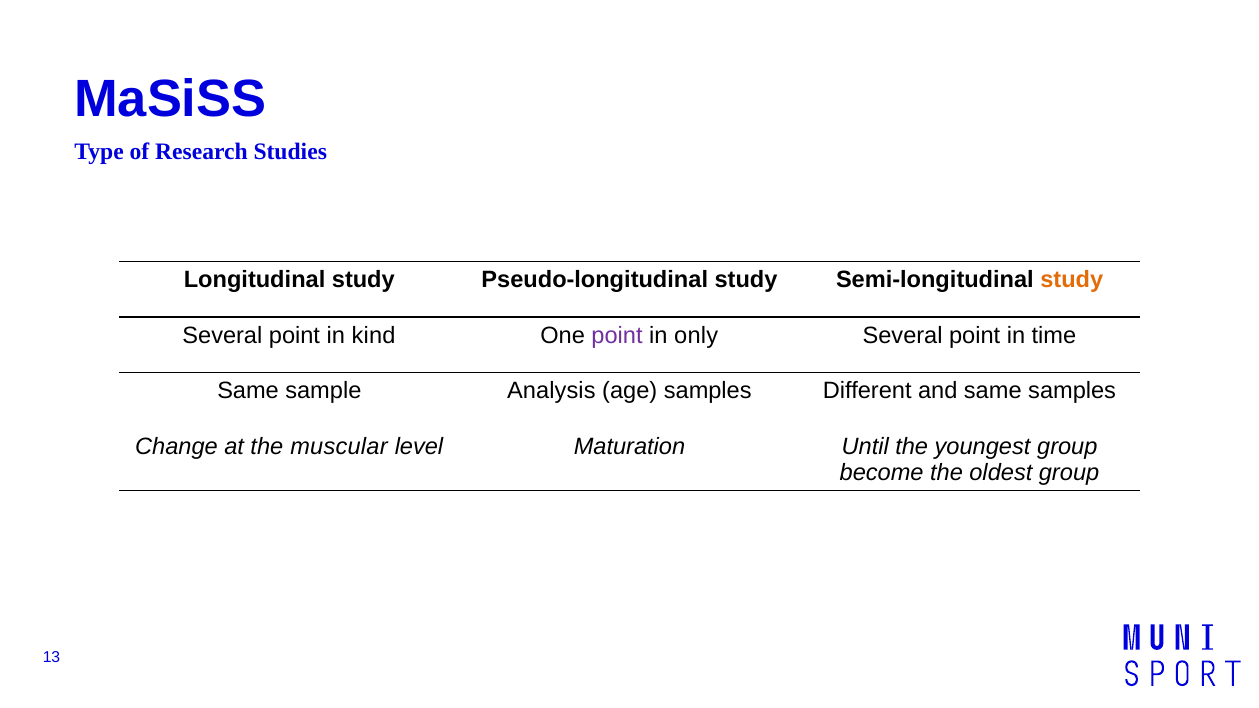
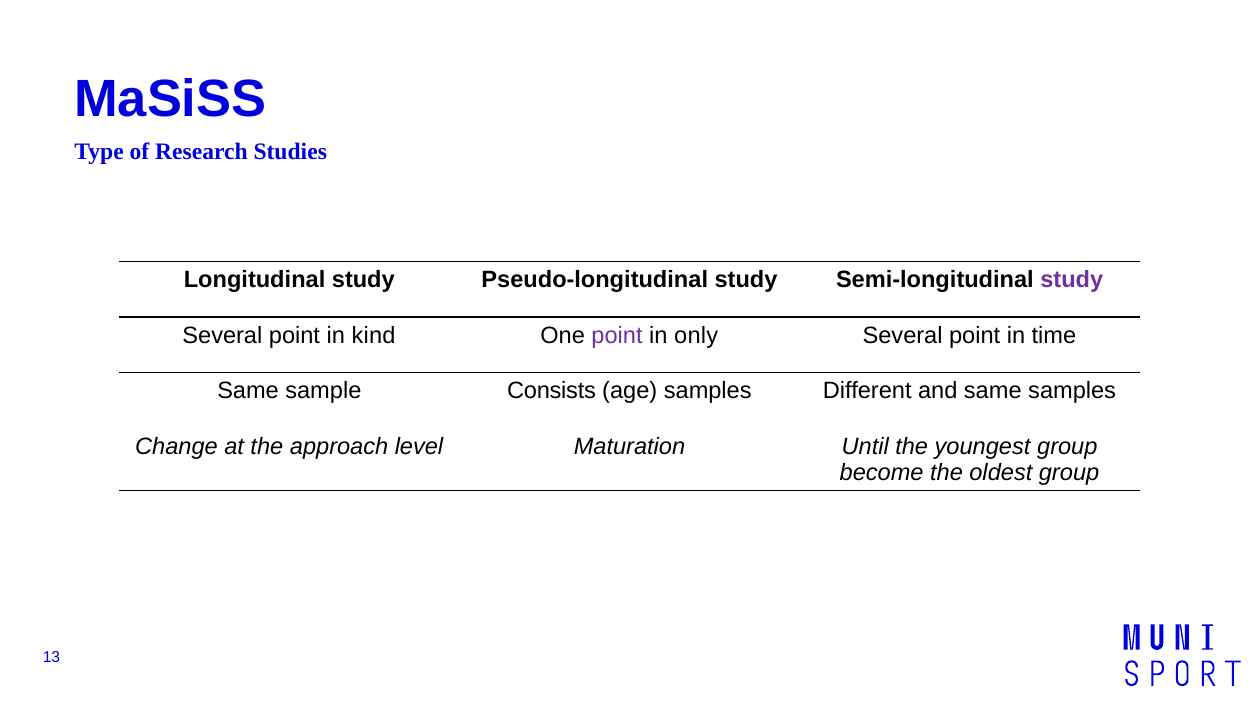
study at (1072, 280) colour: orange -> purple
Analysis: Analysis -> Consists
muscular: muscular -> approach
